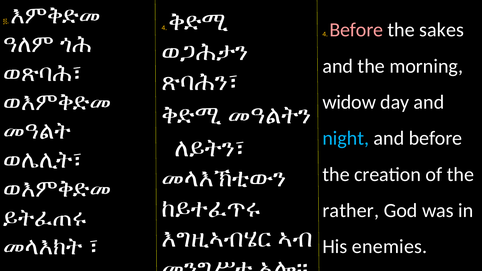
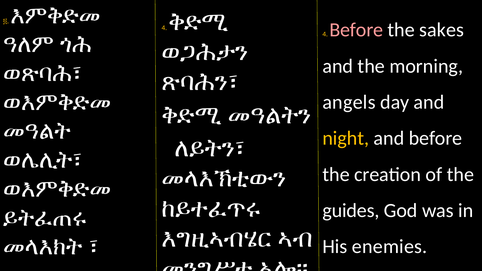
widow: widow -> angels
night colour: light blue -> yellow
rather: rather -> guides
